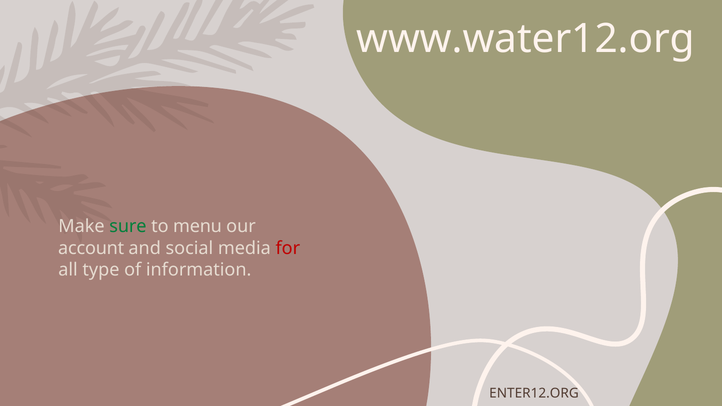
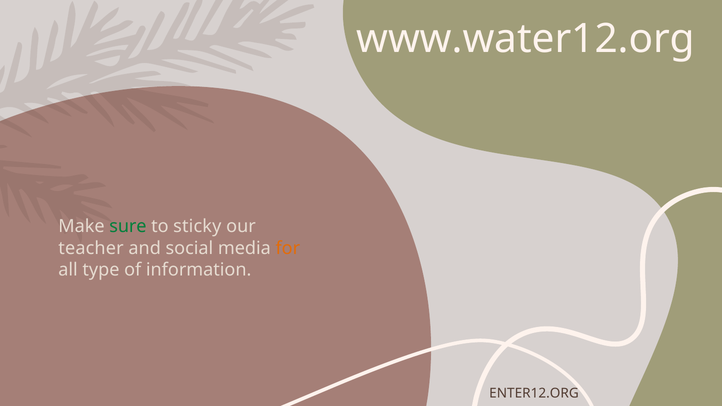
menu: menu -> sticky
account: account -> teacher
for colour: red -> orange
